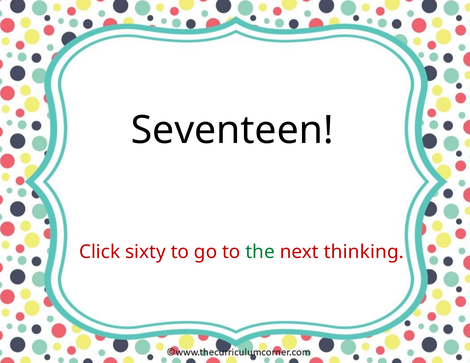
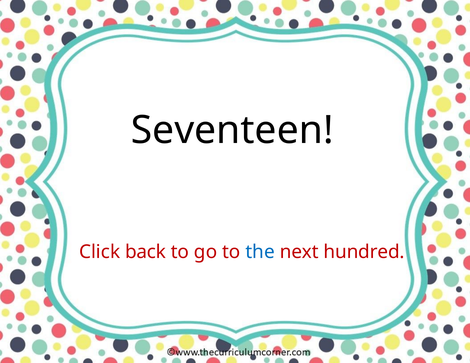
sixty: sixty -> back
the colour: green -> blue
thinking: thinking -> hundred
